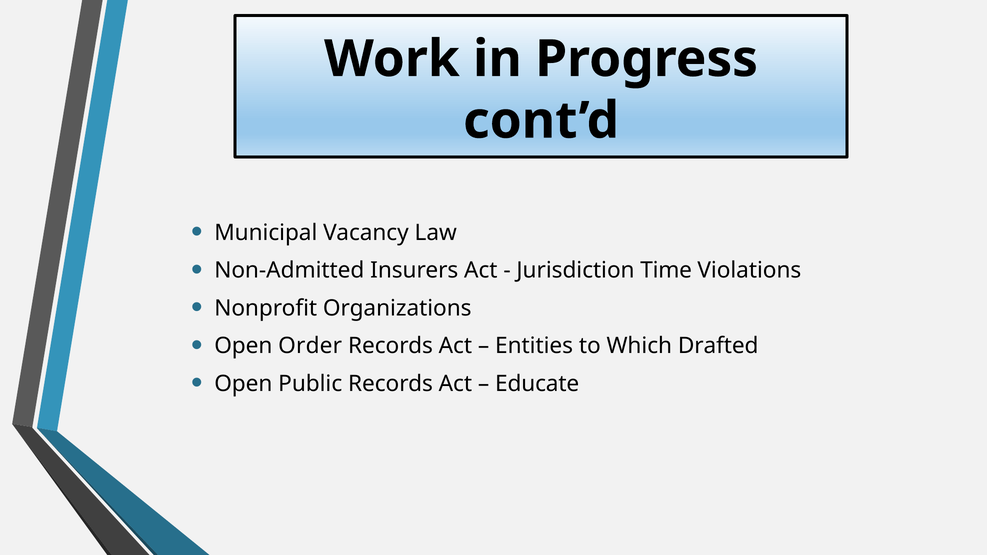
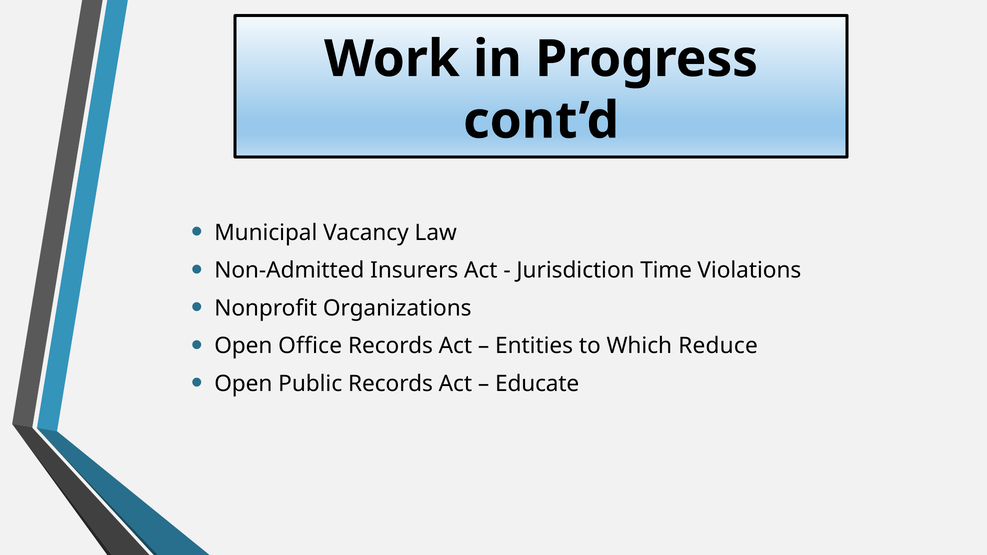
Order: Order -> Office
Drafted: Drafted -> Reduce
